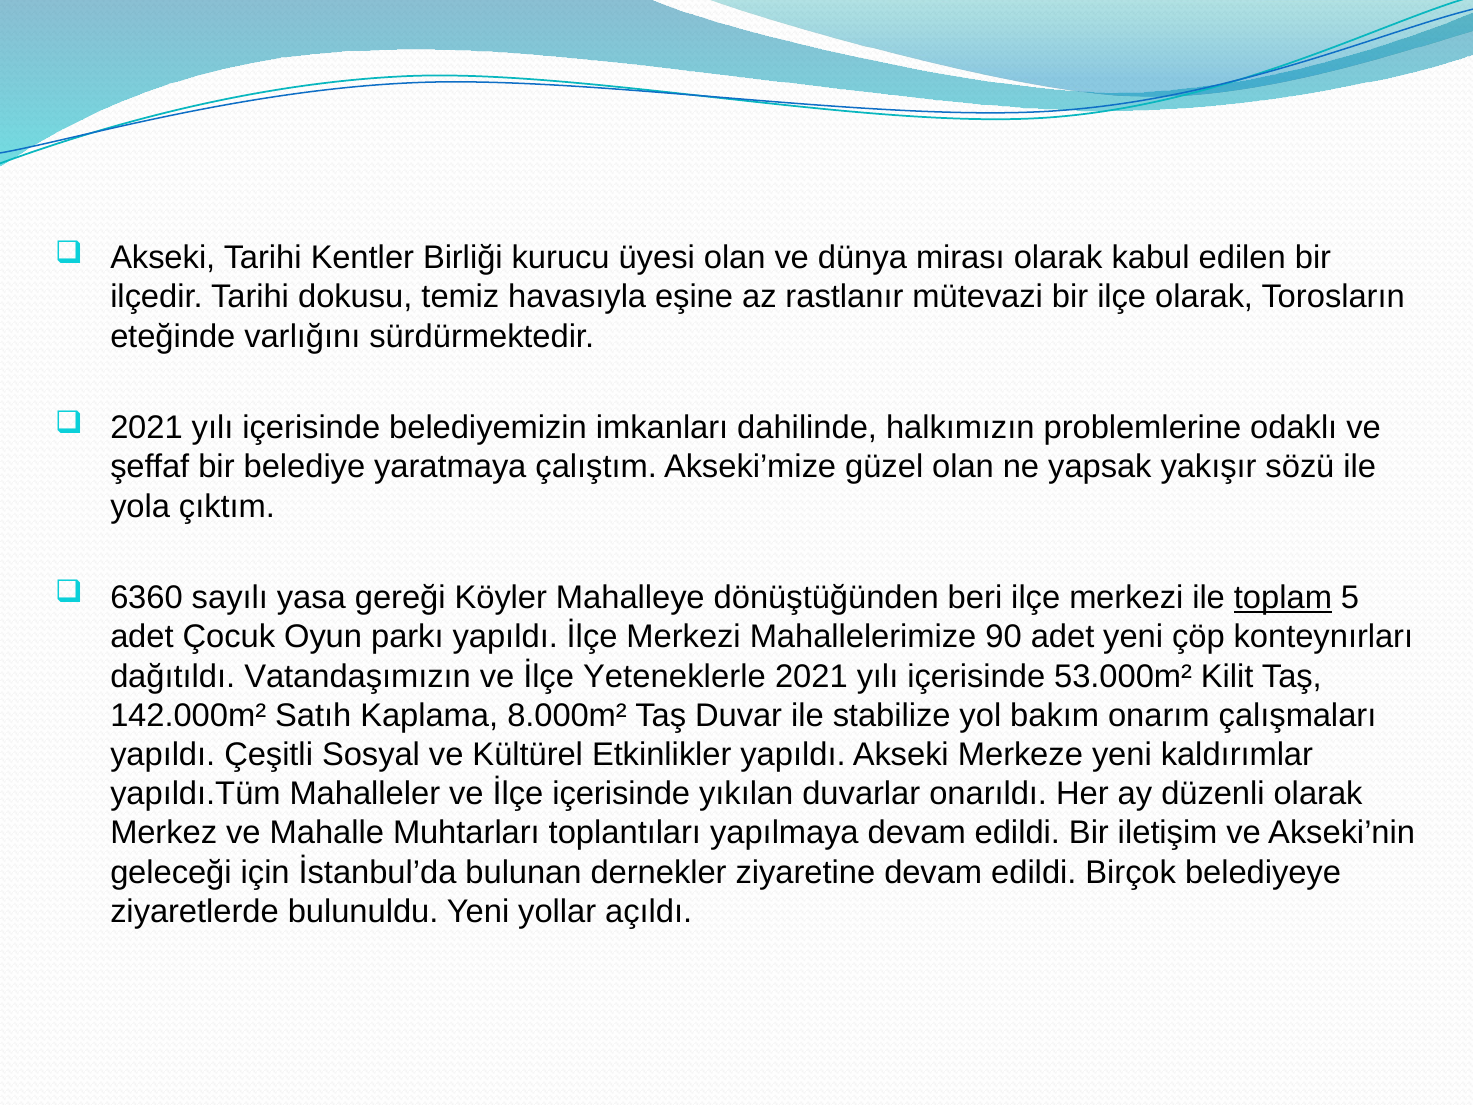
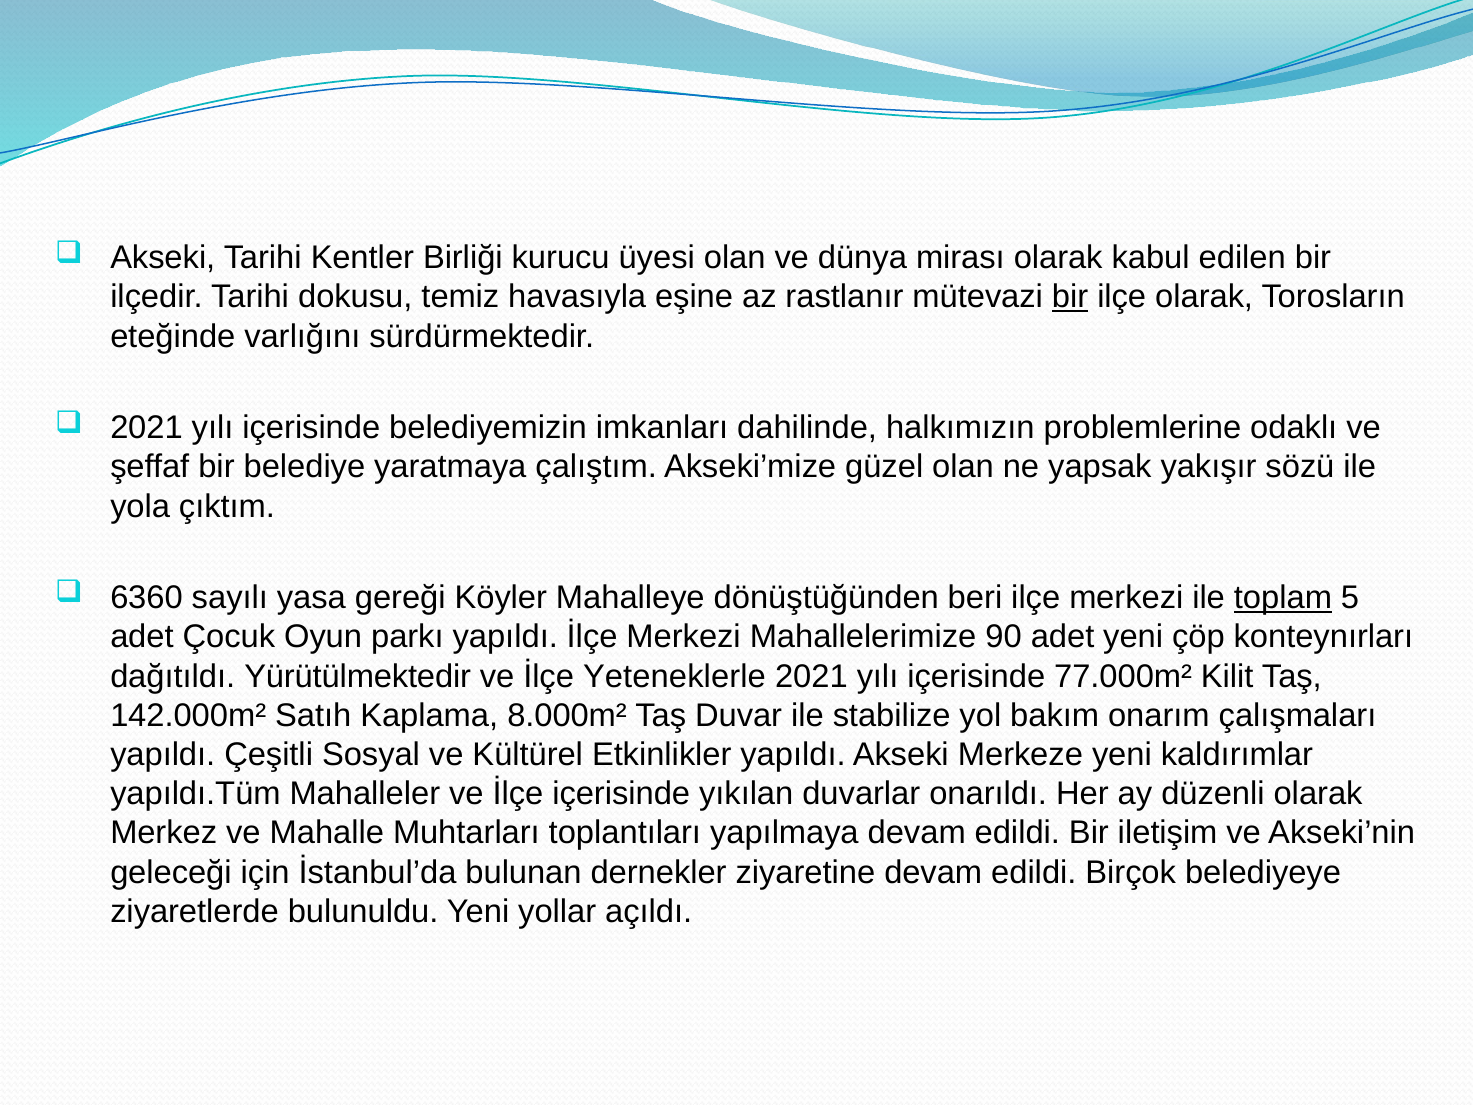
bir at (1070, 297) underline: none -> present
Vatandaşımızın: Vatandaşımızın -> Yürütülmektedir
53.000m²: 53.000m² -> 77.000m²
